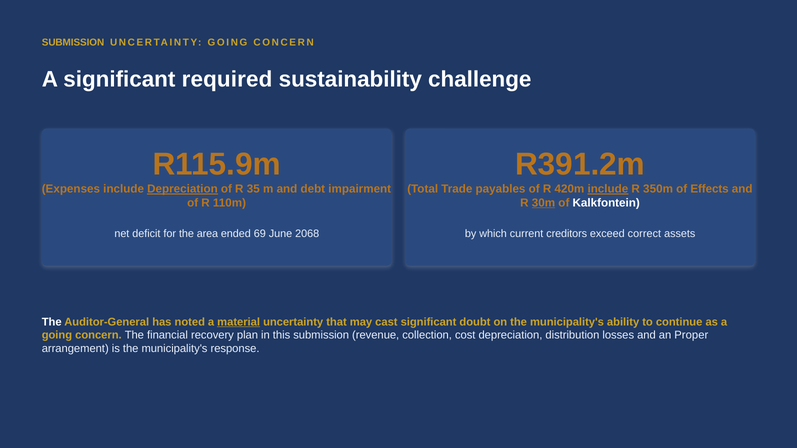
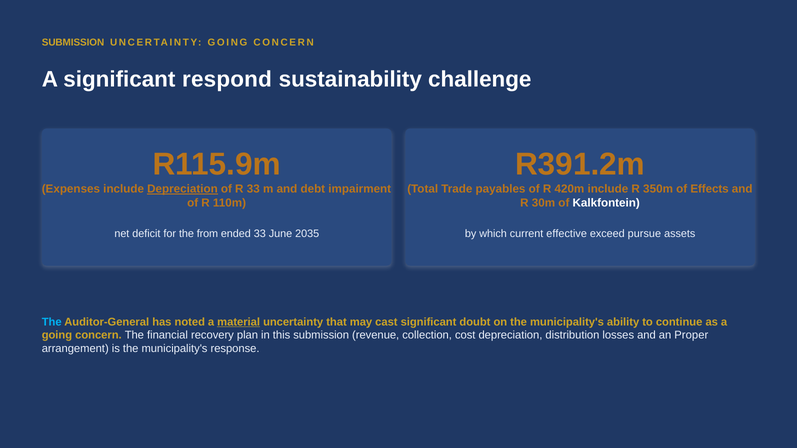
required: required -> respond
R 35: 35 -> 33
include at (608, 189) underline: present -> none
30m underline: present -> none
area: area -> from
ended 69: 69 -> 33
2068: 2068 -> 2035
creditors: creditors -> effective
correct: correct -> pursue
The at (52, 322) colour: white -> light blue
